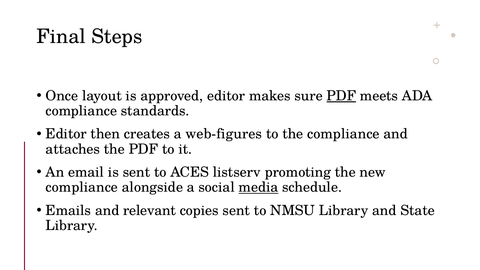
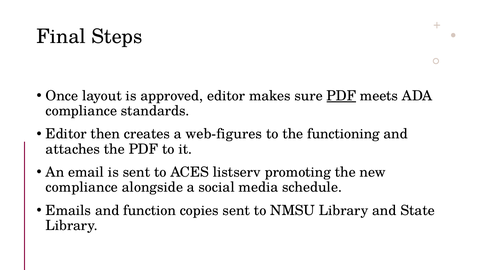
the compliance: compliance -> functioning
media underline: present -> none
relevant: relevant -> function
